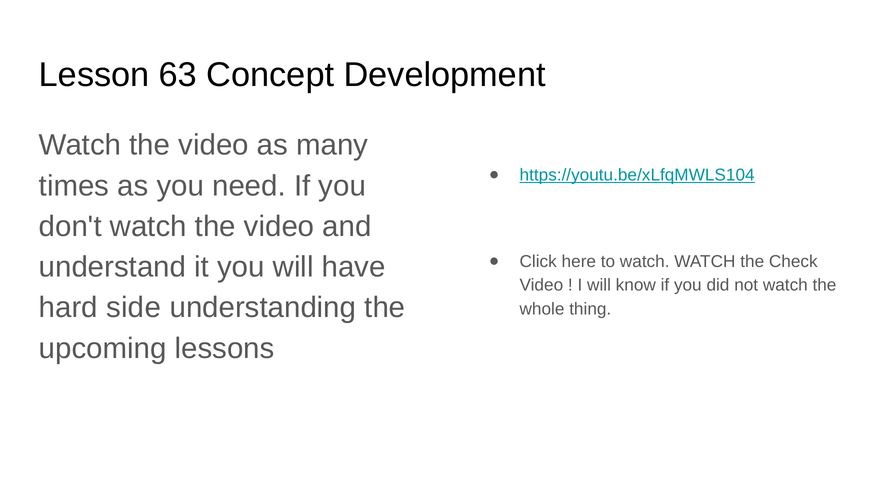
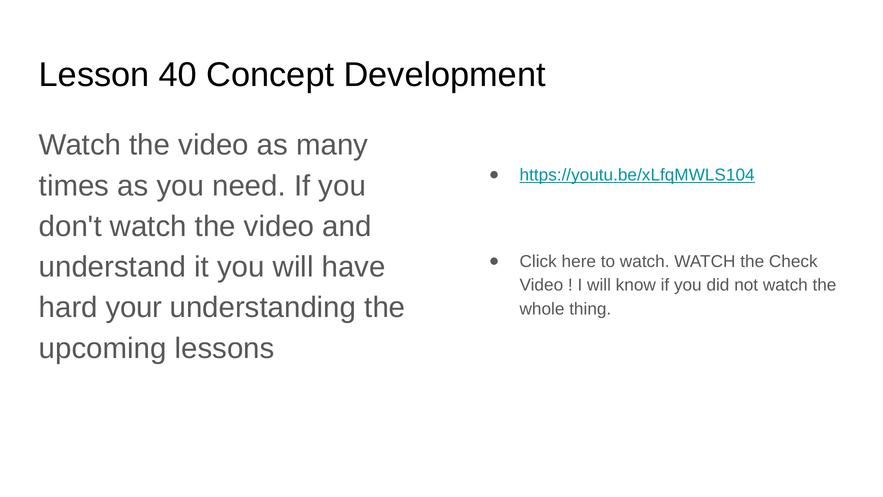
63: 63 -> 40
side: side -> your
